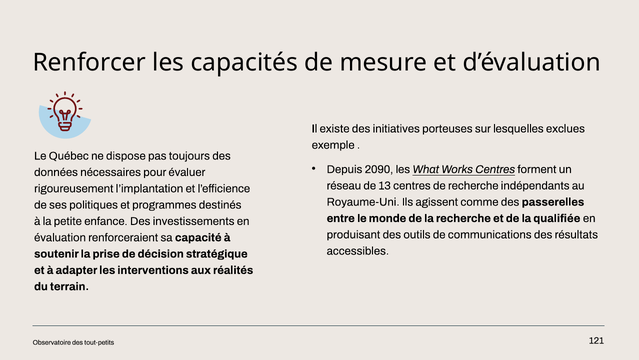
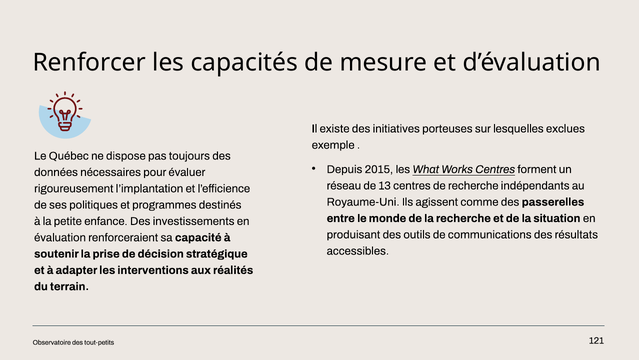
2090: 2090 -> 2015
qualifiée: qualifiée -> situation
